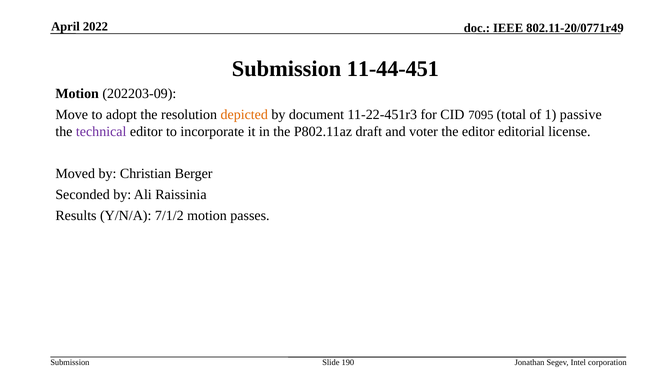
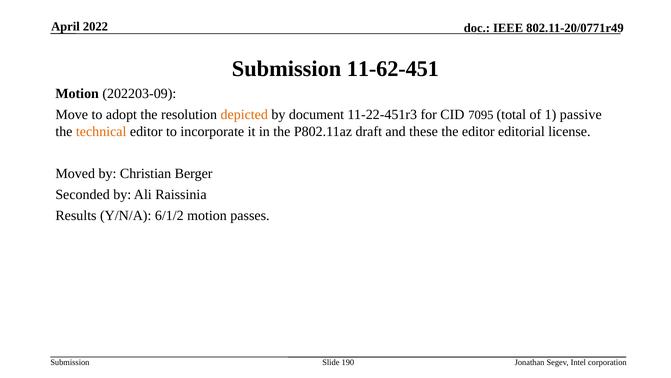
11-44-451: 11-44-451 -> 11-62-451
technical colour: purple -> orange
voter: voter -> these
7/1/2: 7/1/2 -> 6/1/2
